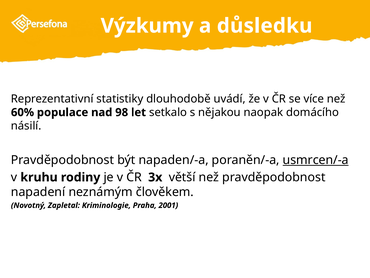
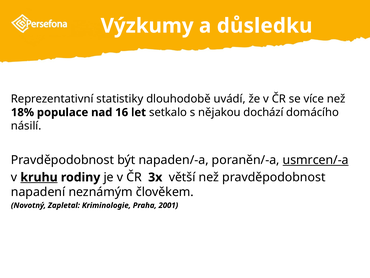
60%: 60% -> 18%
98: 98 -> 16
naopak: naopak -> dochází
kruhu underline: none -> present
